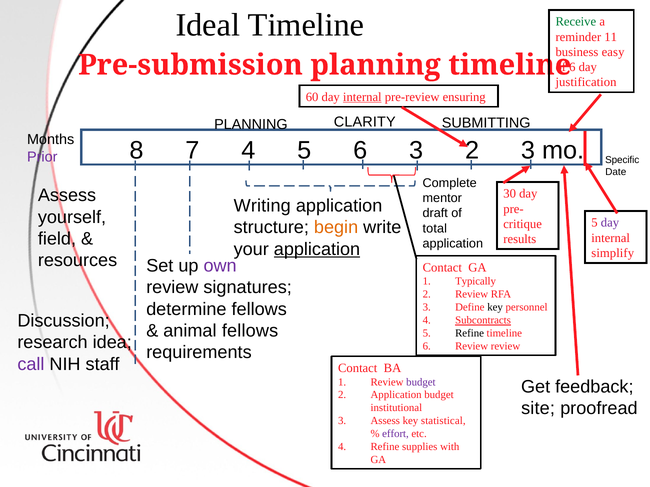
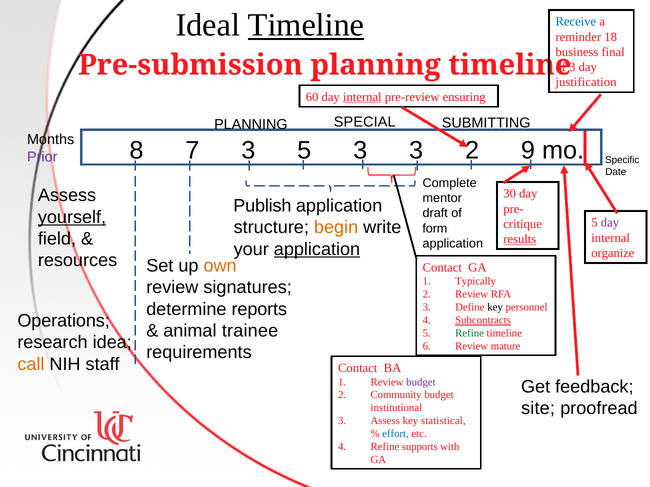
Timeline at (306, 25) underline: none -> present
Receive colour: green -> blue
11: 11 -> 18
easy: easy -> final
6 at (572, 67): 6 -> 3
CLARITY: CLARITY -> SPECIAL
7 4: 4 -> 3
5 6: 6 -> 3
2 3: 3 -> 9
Writing: Writing -> Publish
yourself underline: none -> present
total: total -> form
results underline: none -> present
simplify: simplify -> organize
own colour: purple -> orange
determine fellows: fellows -> reports
Discussion: Discussion -> Operations
animal fellows: fellows -> trainee
Refine at (470, 334) colour: black -> green
Review review: review -> mature
call colour: purple -> orange
2 Application: Application -> Community
effort colour: purple -> blue
supplies: supplies -> supports
